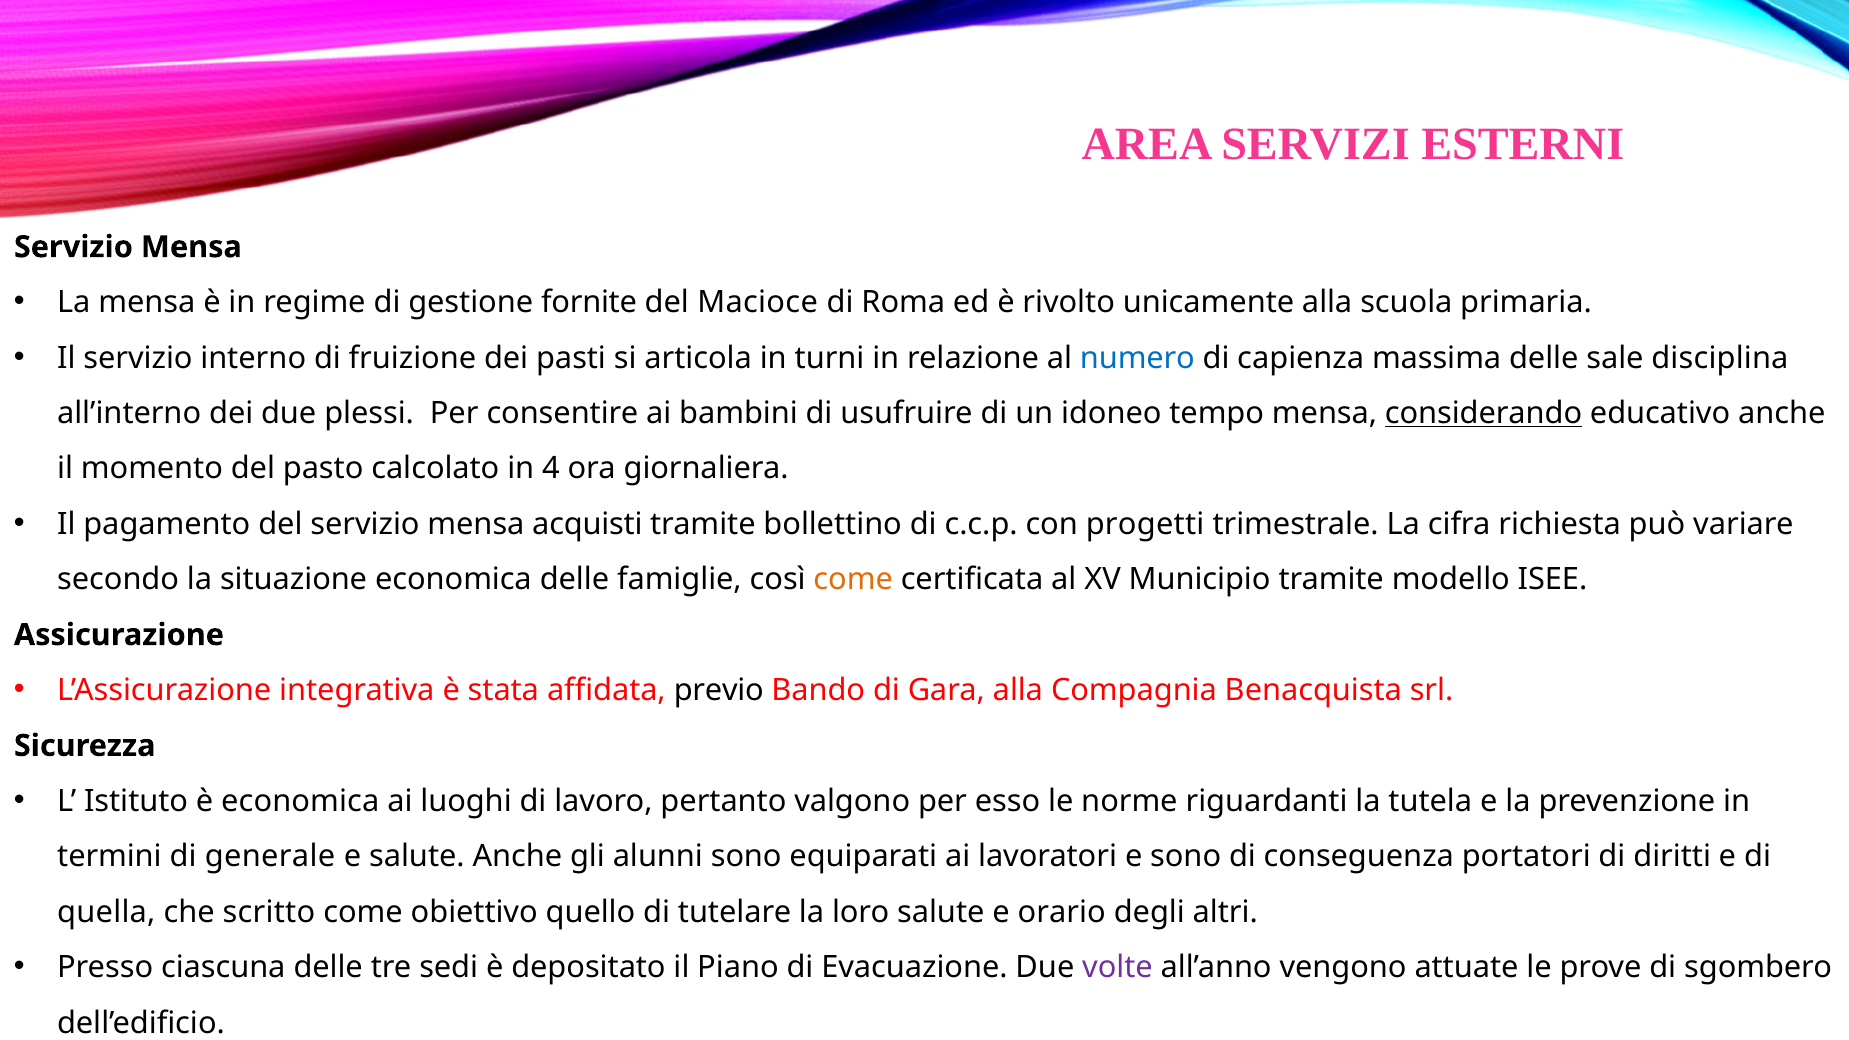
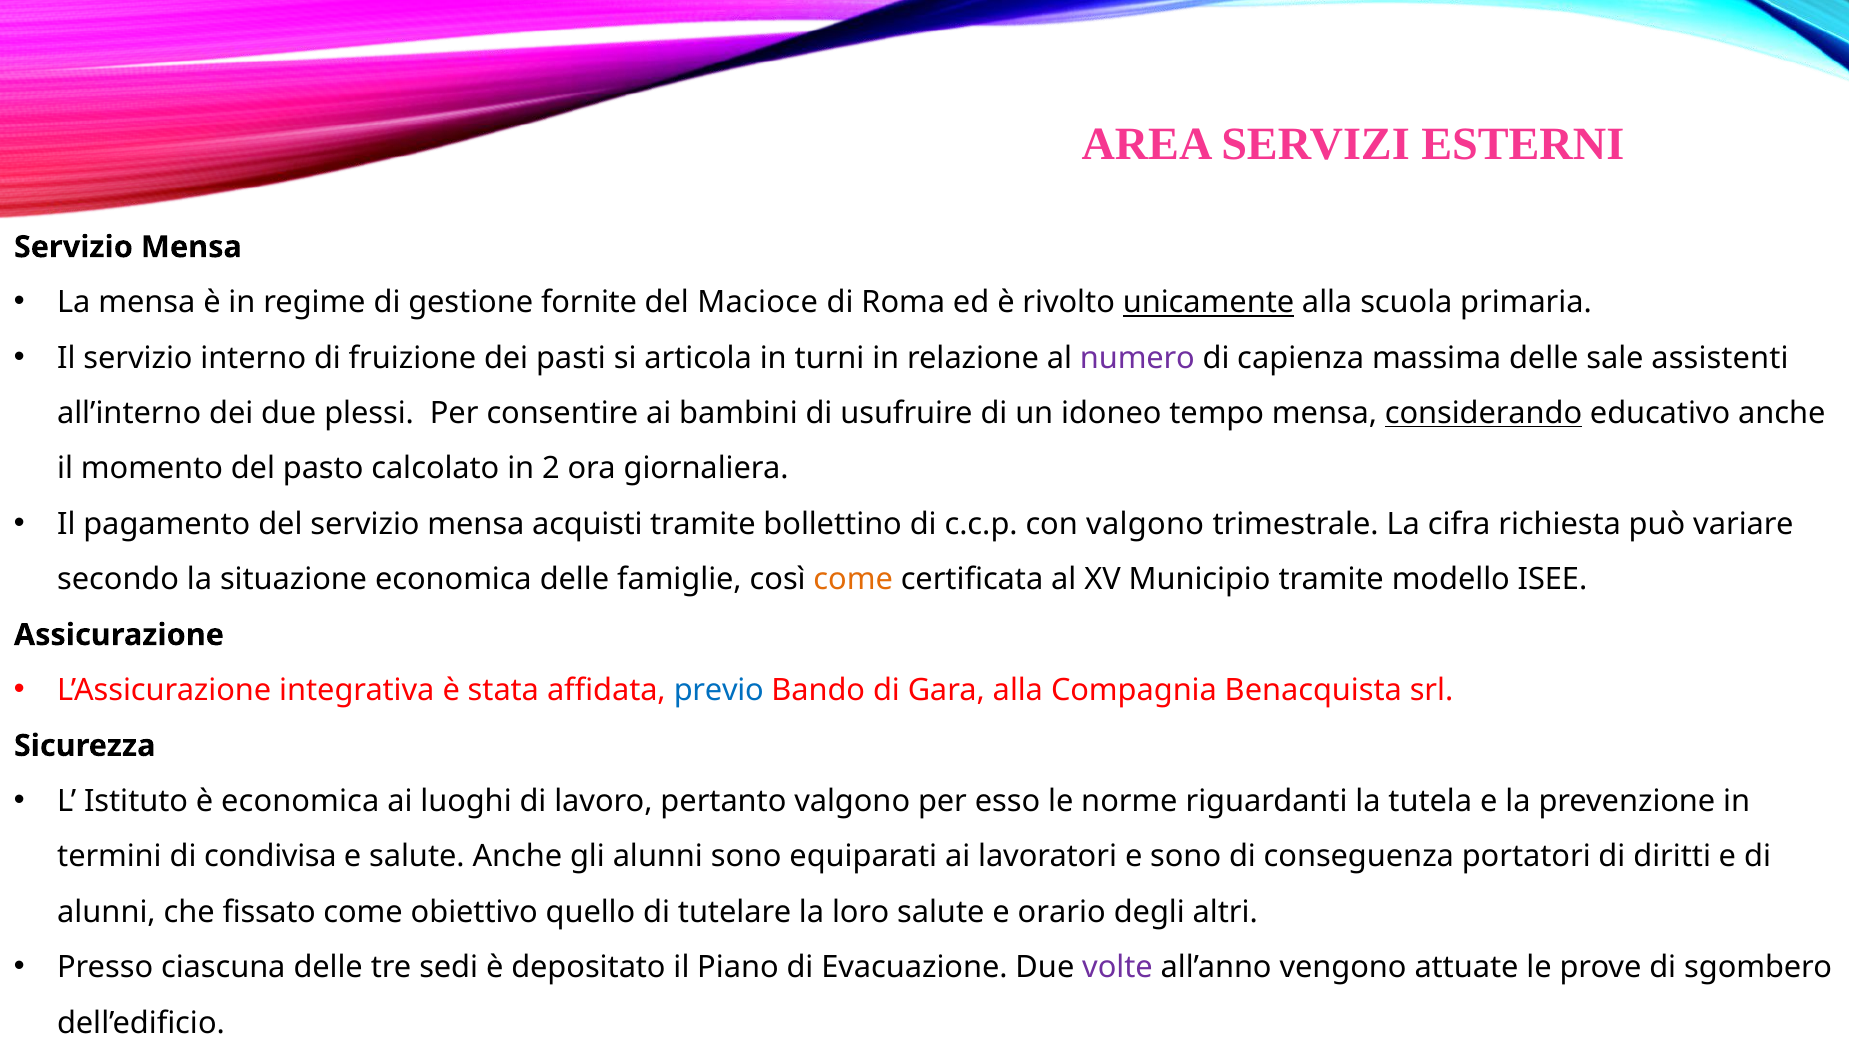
unicamente underline: none -> present
numero colour: blue -> purple
disciplina: disciplina -> assistenti
4: 4 -> 2
con progetti: progetti -> valgono
previo colour: black -> blue
generale: generale -> condivisa
quella at (106, 912): quella -> alunni
scritto: scritto -> fissato
